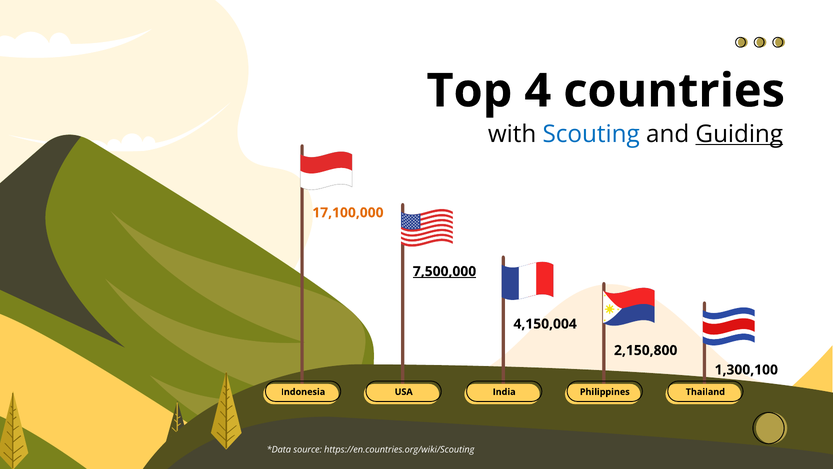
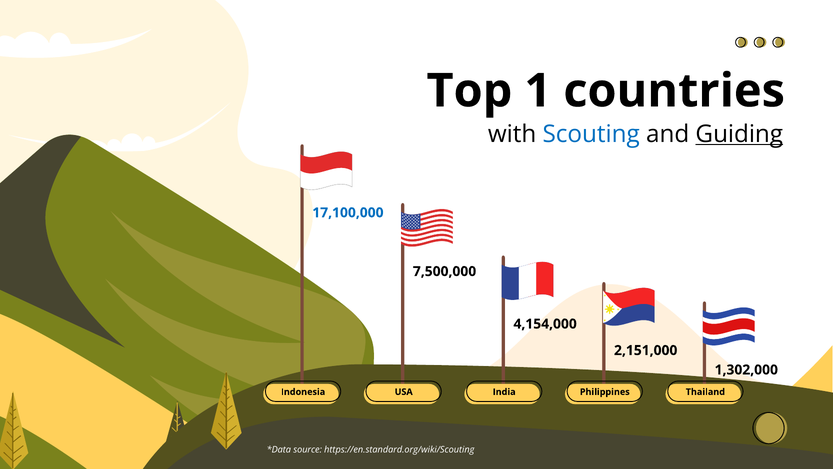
4: 4 -> 1
17,100,000 colour: orange -> blue
7,500,000 underline: present -> none
4,150,004: 4,150,004 -> 4,154,000
2,150,800: 2,150,800 -> 2,151,000
1,300,100: 1,300,100 -> 1,302,000
https://en.countries.org/wiki/Scouting: https://en.countries.org/wiki/Scouting -> https://en.standard.org/wiki/Scouting
